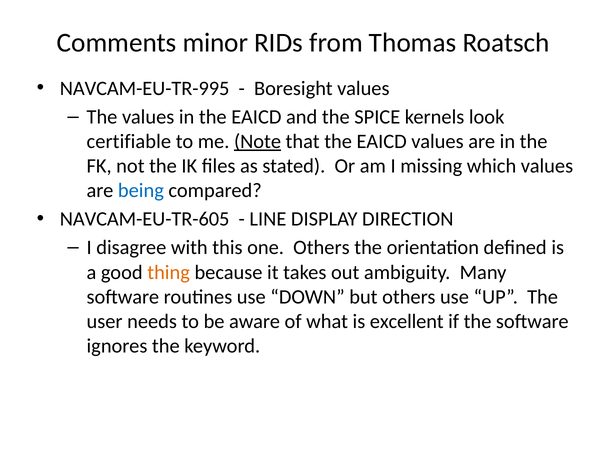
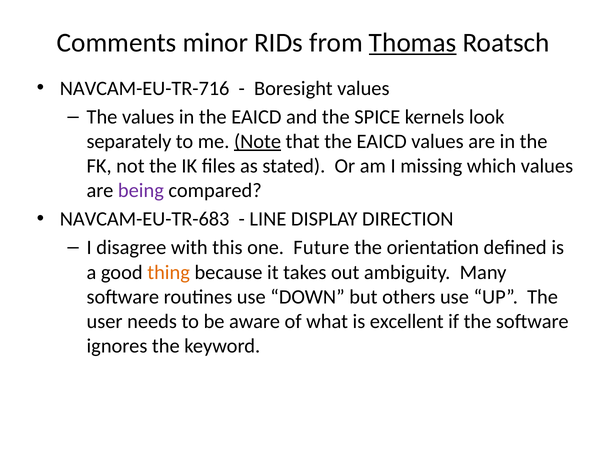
Thomas underline: none -> present
NAVCAM-EU-TR-995: NAVCAM-EU-TR-995 -> NAVCAM-EU-TR-716
certifiable: certifiable -> separately
being colour: blue -> purple
NAVCAM-EU-TR-605: NAVCAM-EU-TR-605 -> NAVCAM-EU-TR-683
one Others: Others -> Future
